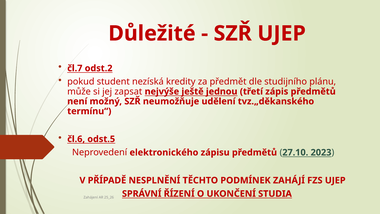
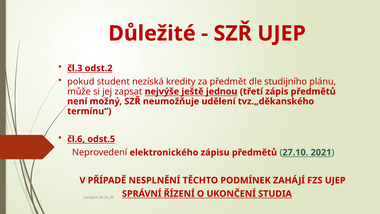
čl.7: čl.7 -> čl.3
2023: 2023 -> 2021
